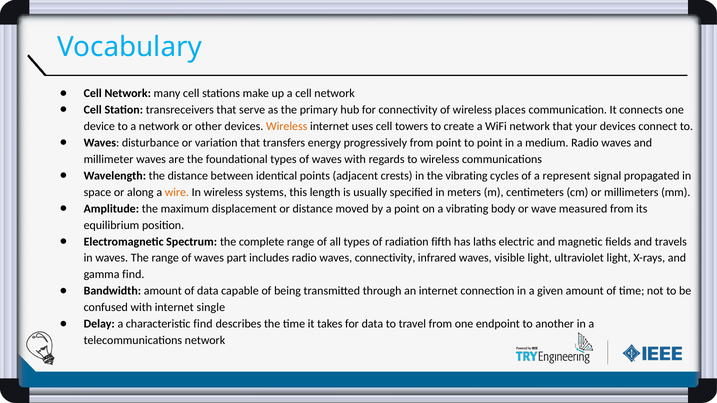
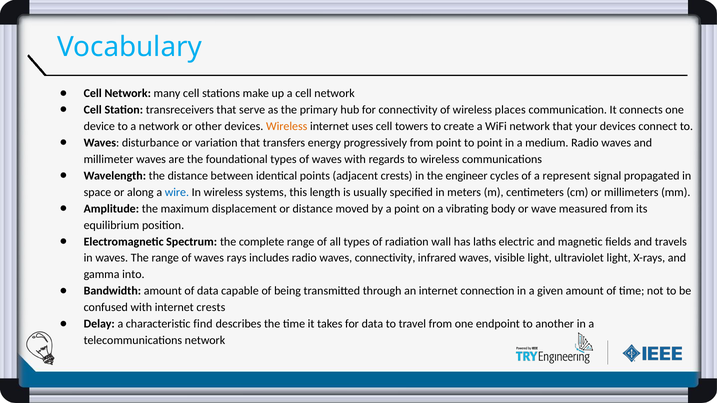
the vibrating: vibrating -> engineer
wire colour: orange -> blue
fifth: fifth -> wall
part: part -> rays
gamma find: find -> into
internet single: single -> crests
